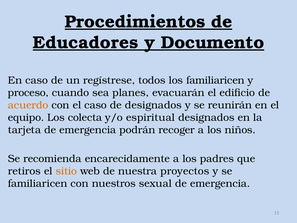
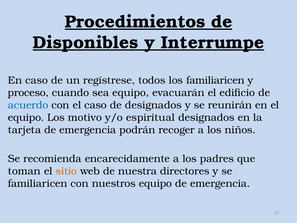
Educadores: Educadores -> Disponibles
Documento: Documento -> Interrumpe
sea planes: planes -> equipo
acuerdo colour: orange -> blue
colecta: colecta -> motivo
retiros: retiros -> toman
proyectos: proyectos -> directores
nuestros sexual: sexual -> equipo
